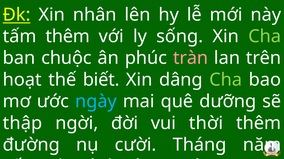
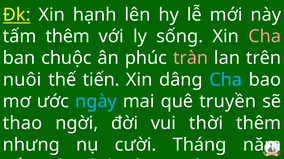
nhân: nhân -> hạnh
Cha at (265, 37) colour: light green -> pink
hoạt: hoạt -> nuôi
biết: biết -> tiến
Cha at (226, 80) colour: light green -> light blue
dưỡng: dưỡng -> truyền
thập: thập -> thao
đường: đường -> nhưng
